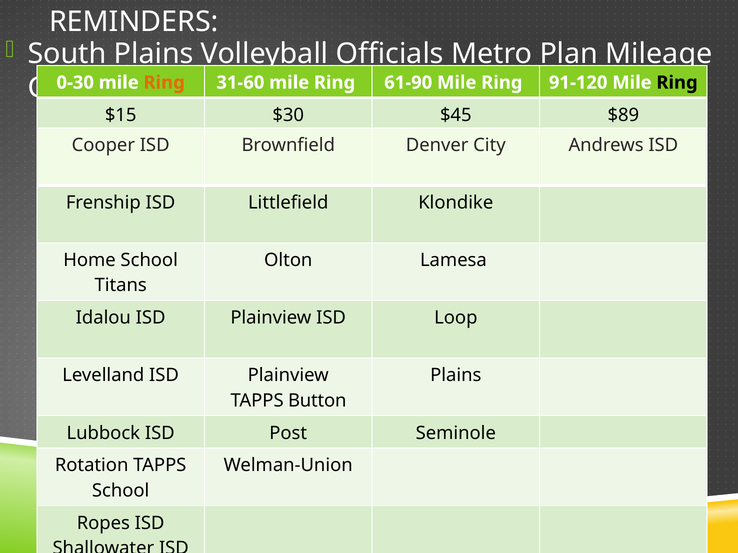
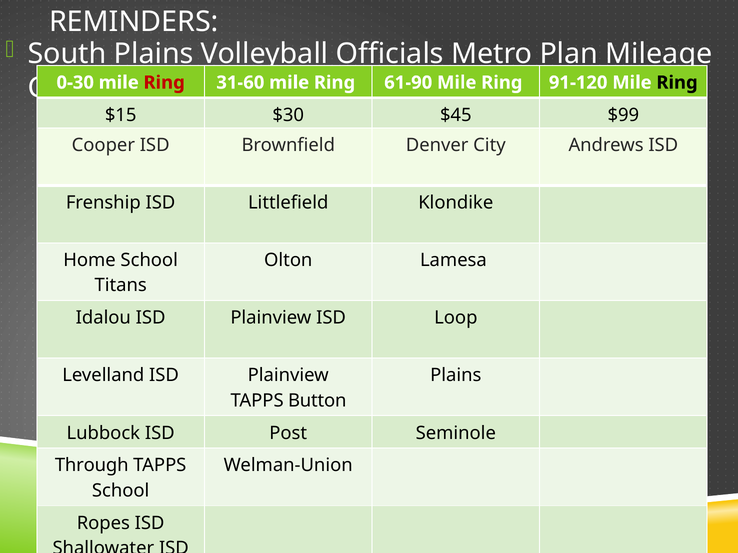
Ring at (164, 83) colour: orange -> red
$89: $89 -> $99
Rotation: Rotation -> Through
